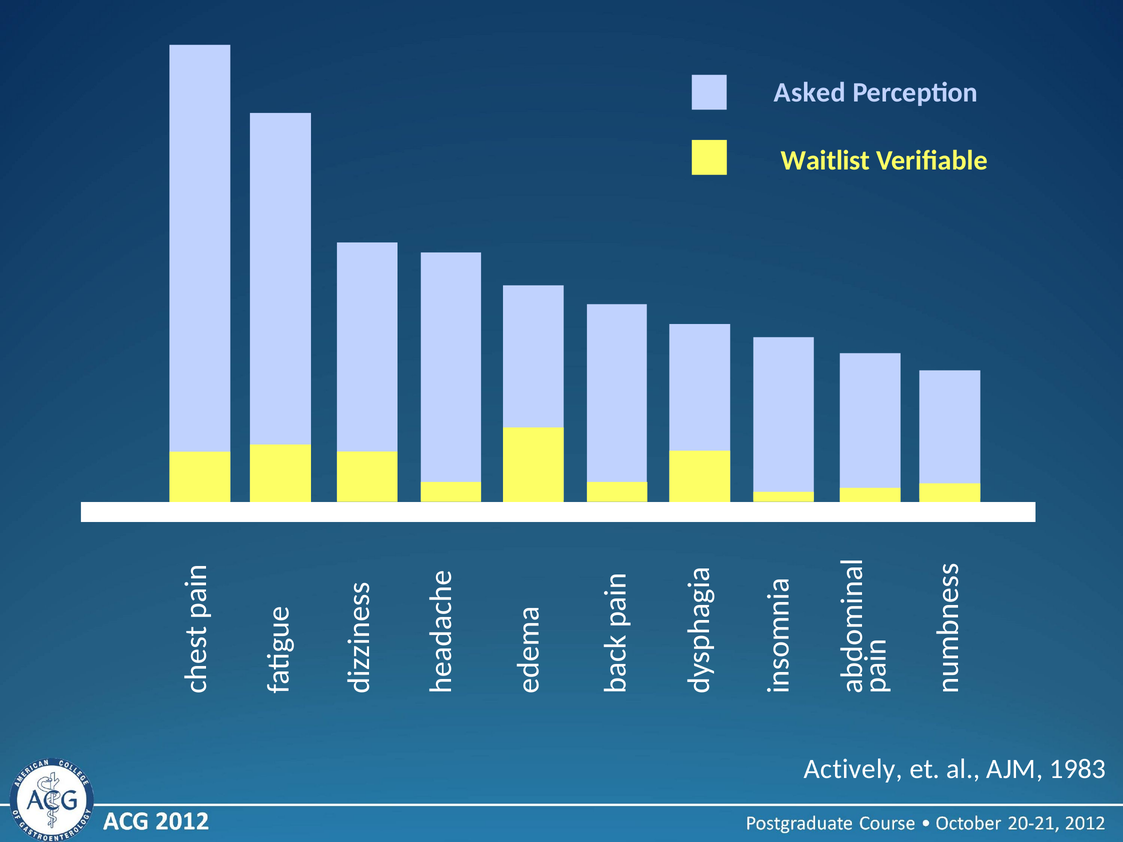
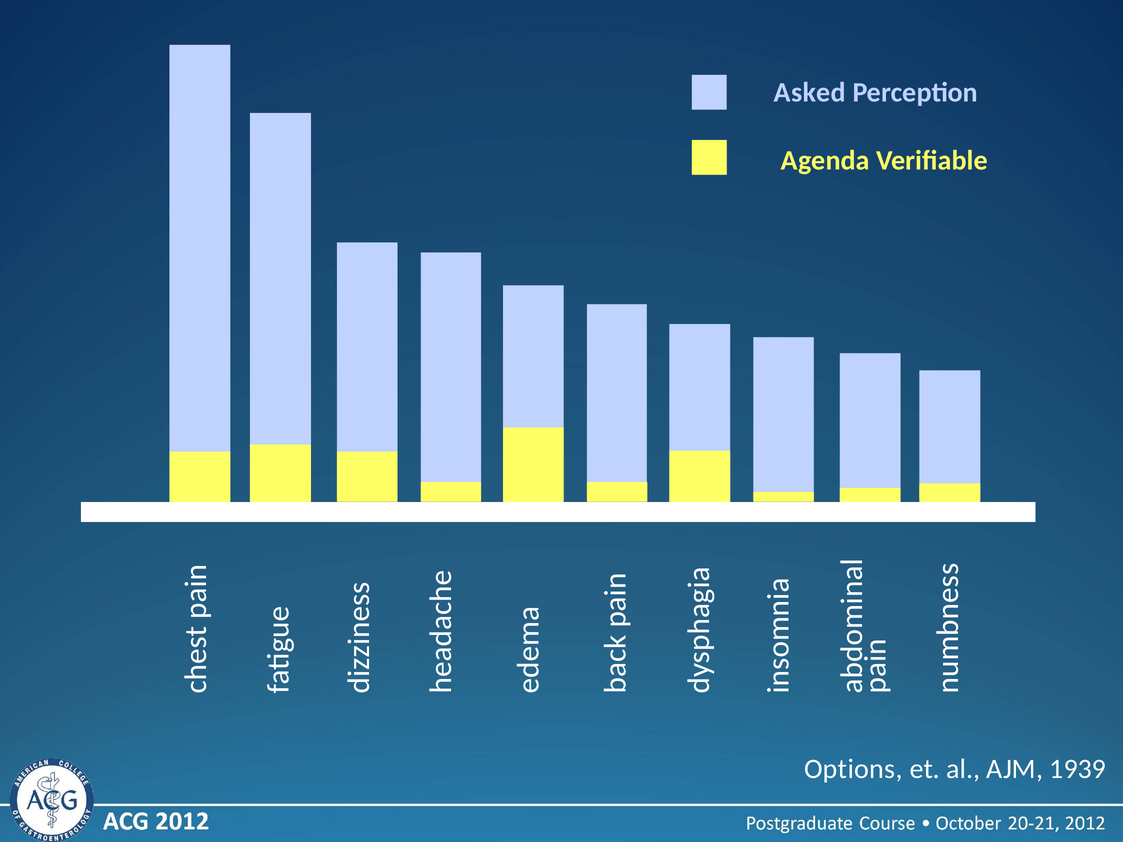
Waitlist: Waitlist -> Agenda
Actively: Actively -> Options
1983: 1983 -> 1939
